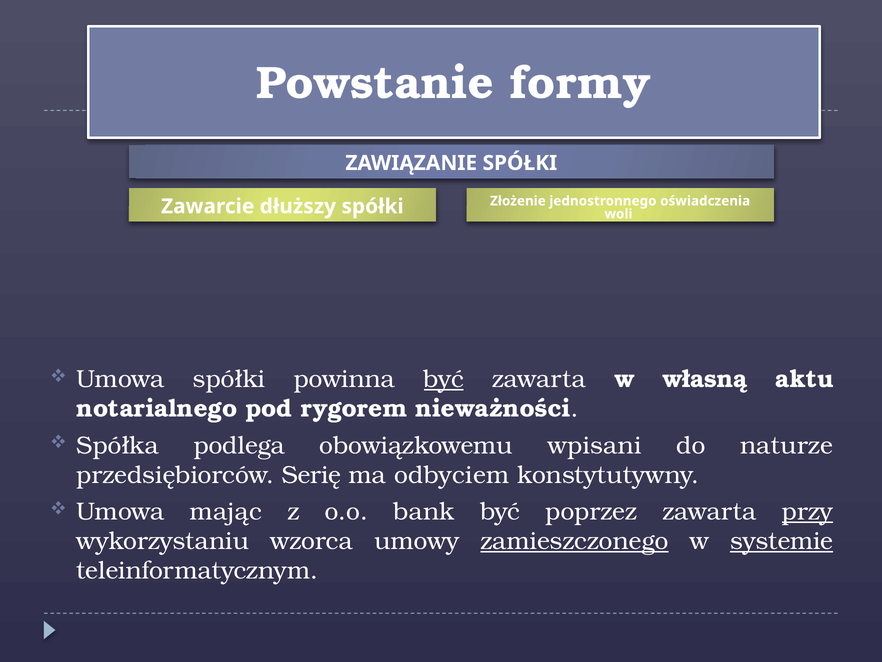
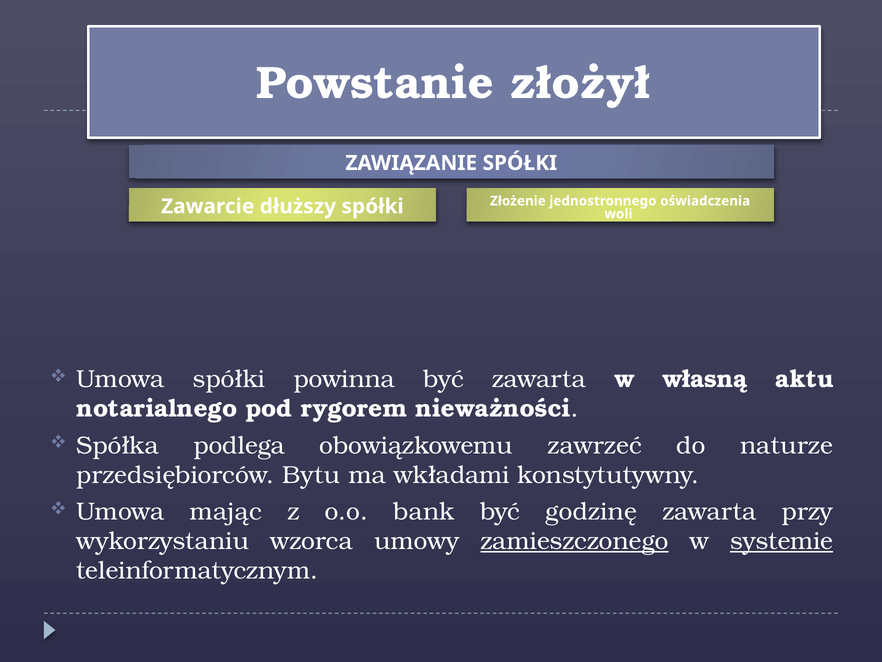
formy: formy -> złożył
być at (444, 379) underline: present -> none
wpisani: wpisani -> zawrzeć
Serię: Serię -> Bytu
odbyciem: odbyciem -> wkładami
poprzez: poprzez -> godzinę
przy underline: present -> none
